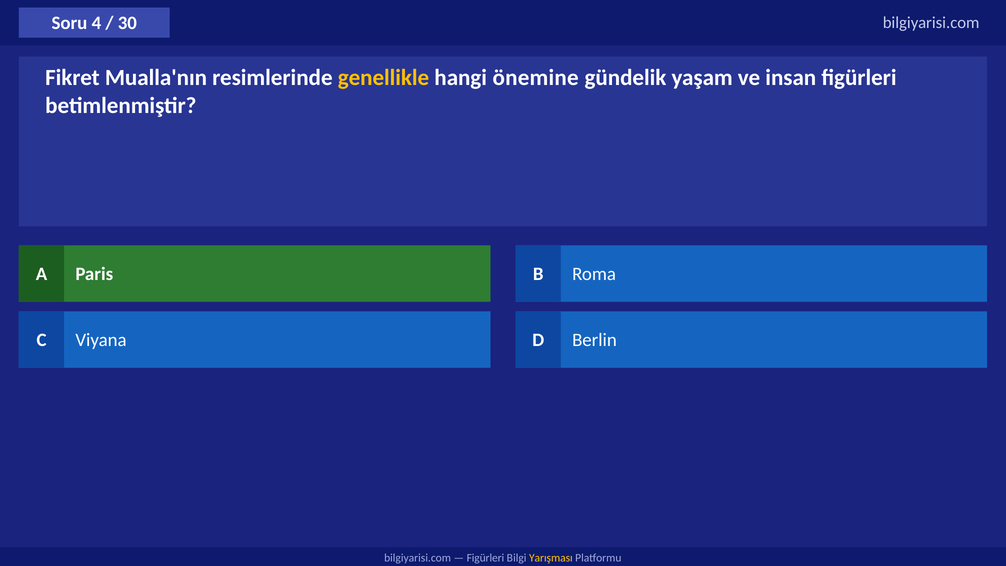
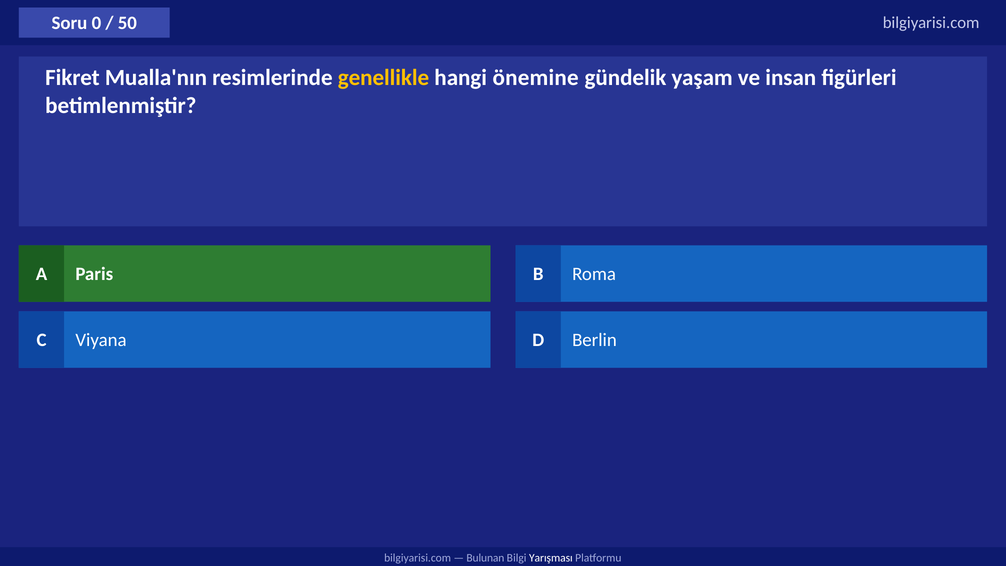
4: 4 -> 0
30: 30 -> 50
Figürleri at (485, 558): Figürleri -> Bulunan
Yarışması colour: yellow -> white
